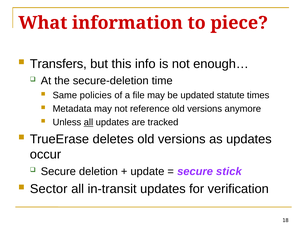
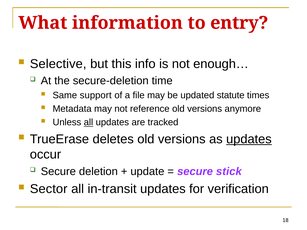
piece: piece -> entry
Transfers: Transfers -> Selective
policies: policies -> support
updates at (249, 139) underline: none -> present
